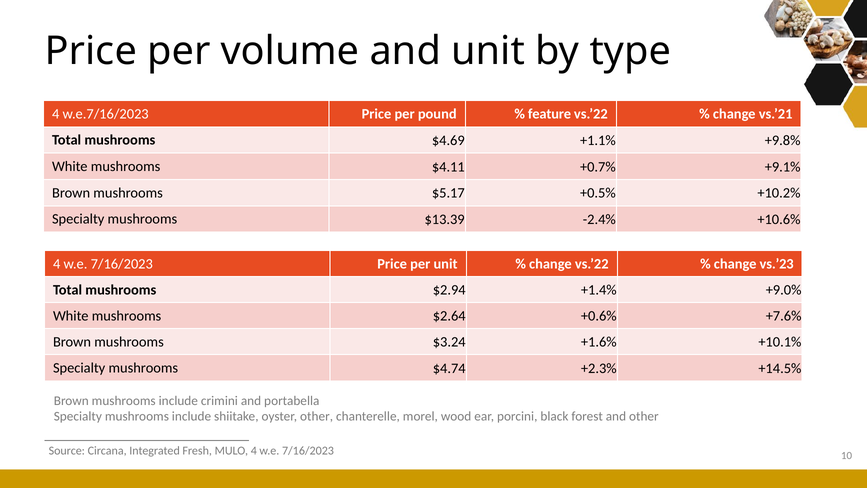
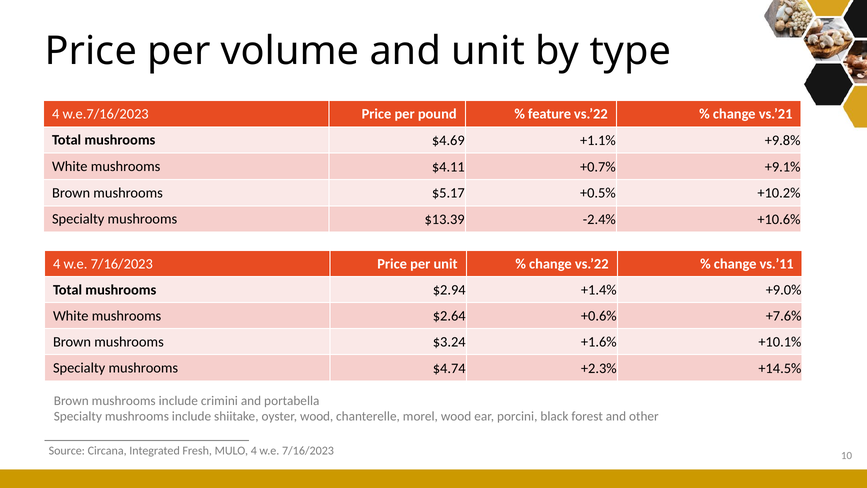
vs.’23: vs.’23 -> vs.’11
oyster other: other -> wood
